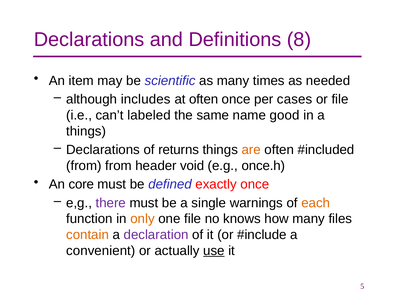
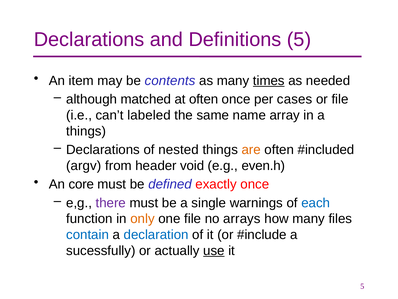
Definitions 8: 8 -> 5
scientific: scientific -> contents
times underline: none -> present
includes: includes -> matched
good: good -> array
returns: returns -> nested
from at (84, 165): from -> argv
once.h: once.h -> even.h
each colour: orange -> blue
knows: knows -> arrays
contain colour: orange -> blue
declaration colour: purple -> blue
convenient: convenient -> sucessfully
